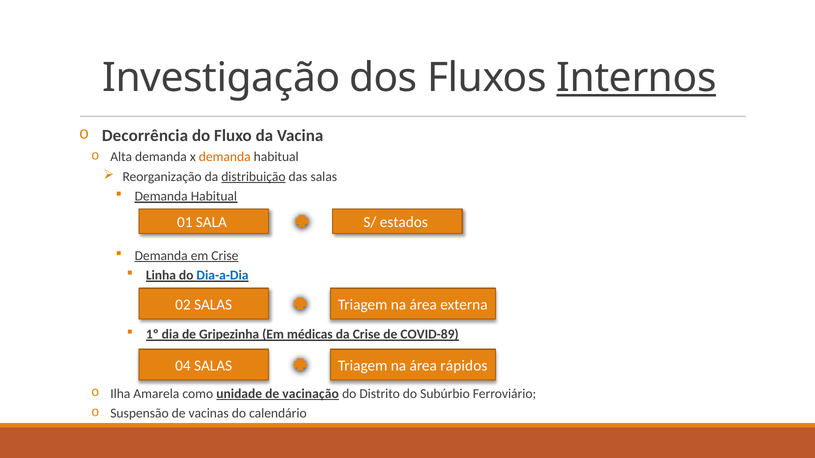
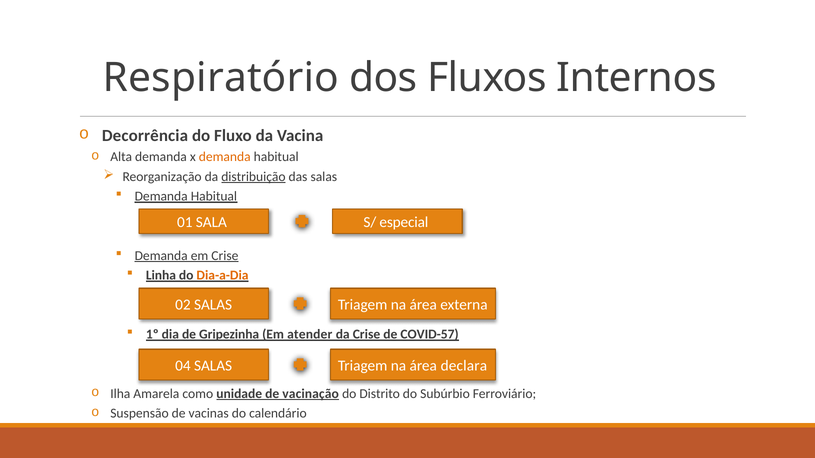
Investigação: Investigação -> Respiratório
Internos underline: present -> none
estados: estados -> especial
Dia-a-Dia colour: blue -> orange
médicas: médicas -> atender
COVID-89: COVID-89 -> COVID-57
rápidos: rápidos -> declara
